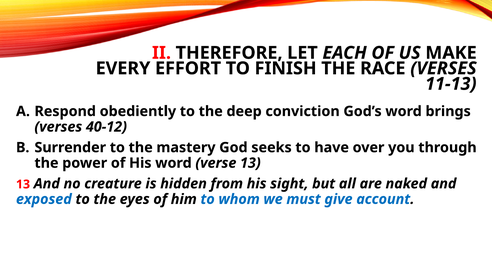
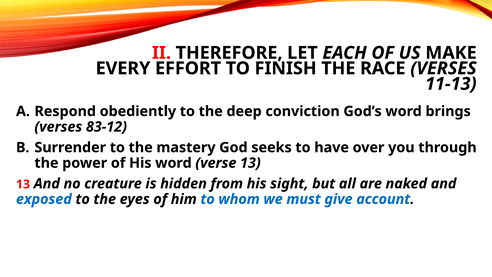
40-12: 40-12 -> 83-12
